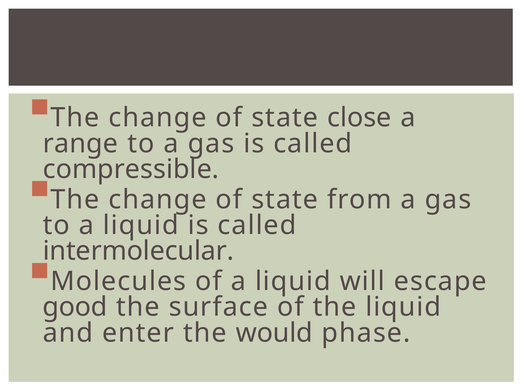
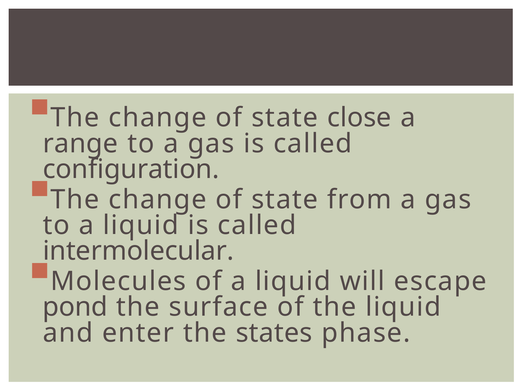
compressible: compressible -> configuration
good: good -> pond
would: would -> states
